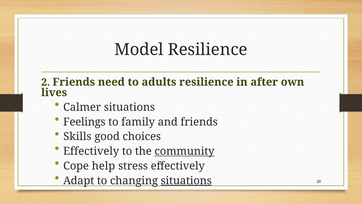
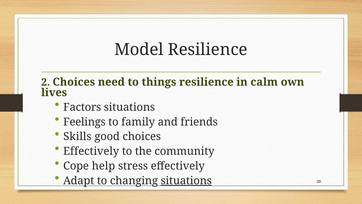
2 Friends: Friends -> Choices
adults: adults -> things
after: after -> calm
Calmer: Calmer -> Factors
community underline: present -> none
